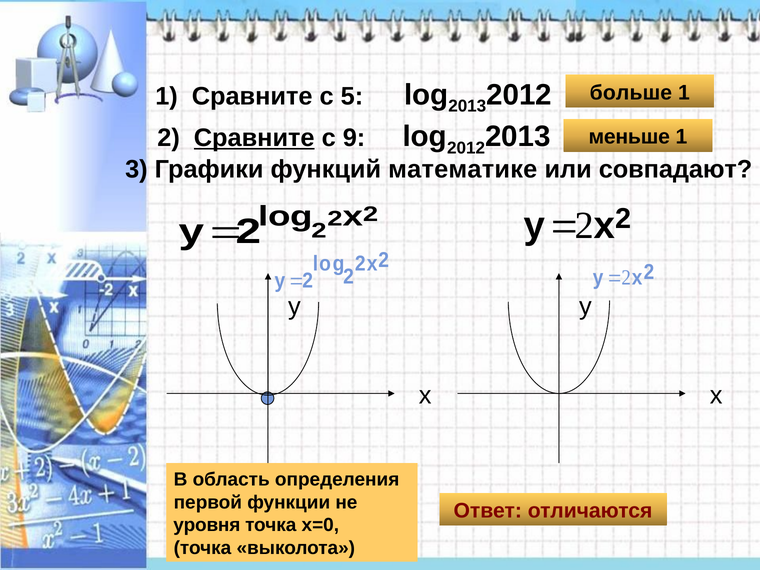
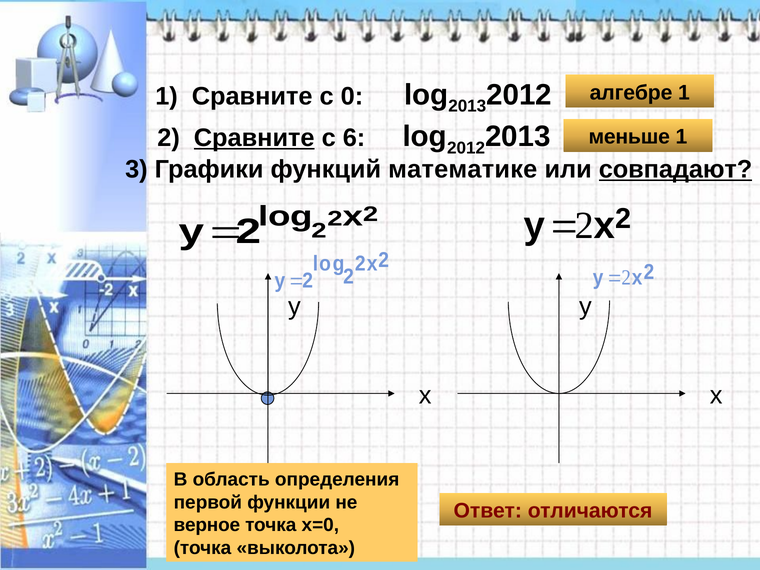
больше: больше -> алгебре
5: 5 -> 0
9: 9 -> 6
совпадают underline: none -> present
уровня: уровня -> верное
